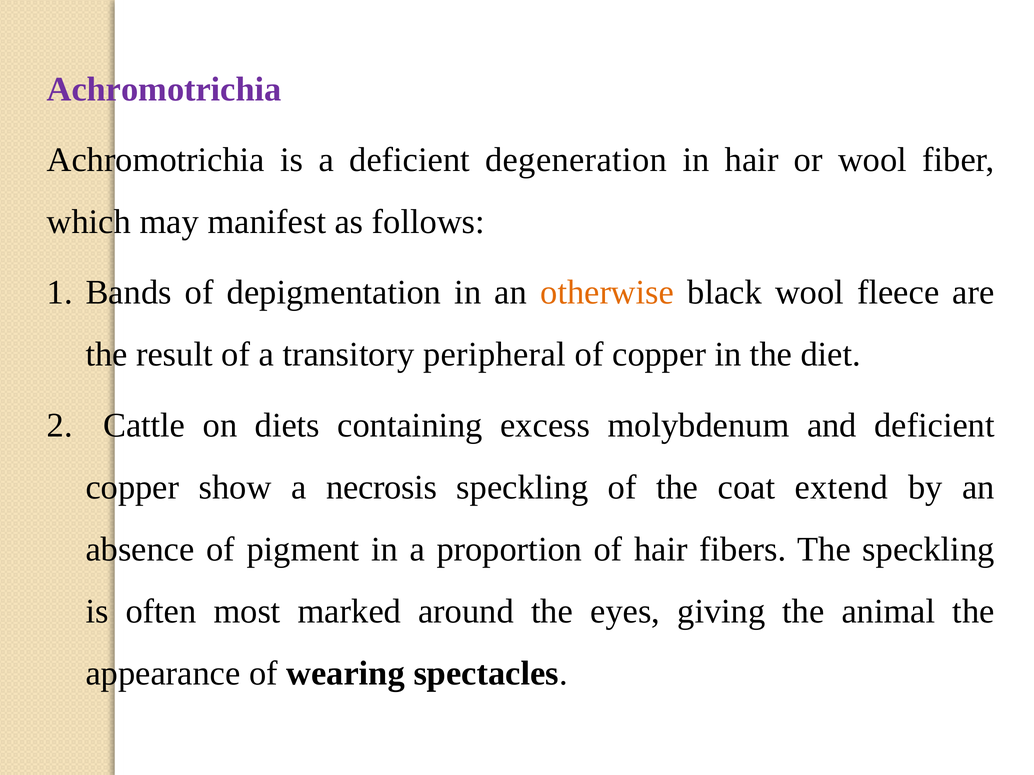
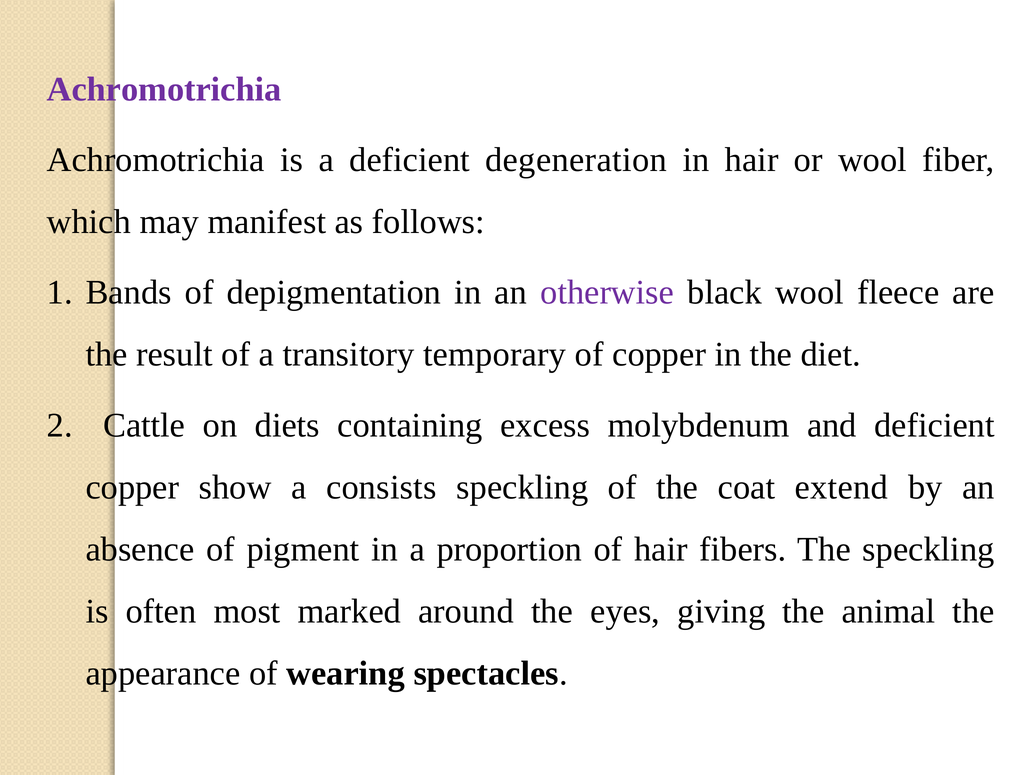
otherwise colour: orange -> purple
peripheral: peripheral -> temporary
necrosis: necrosis -> consists
